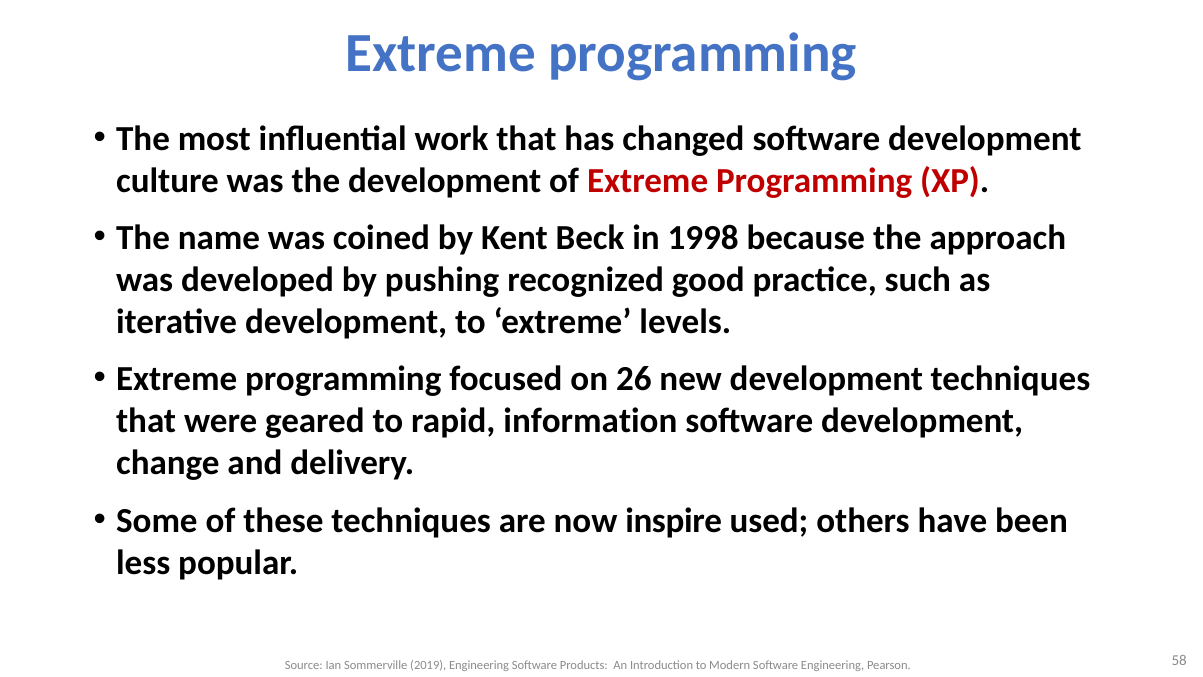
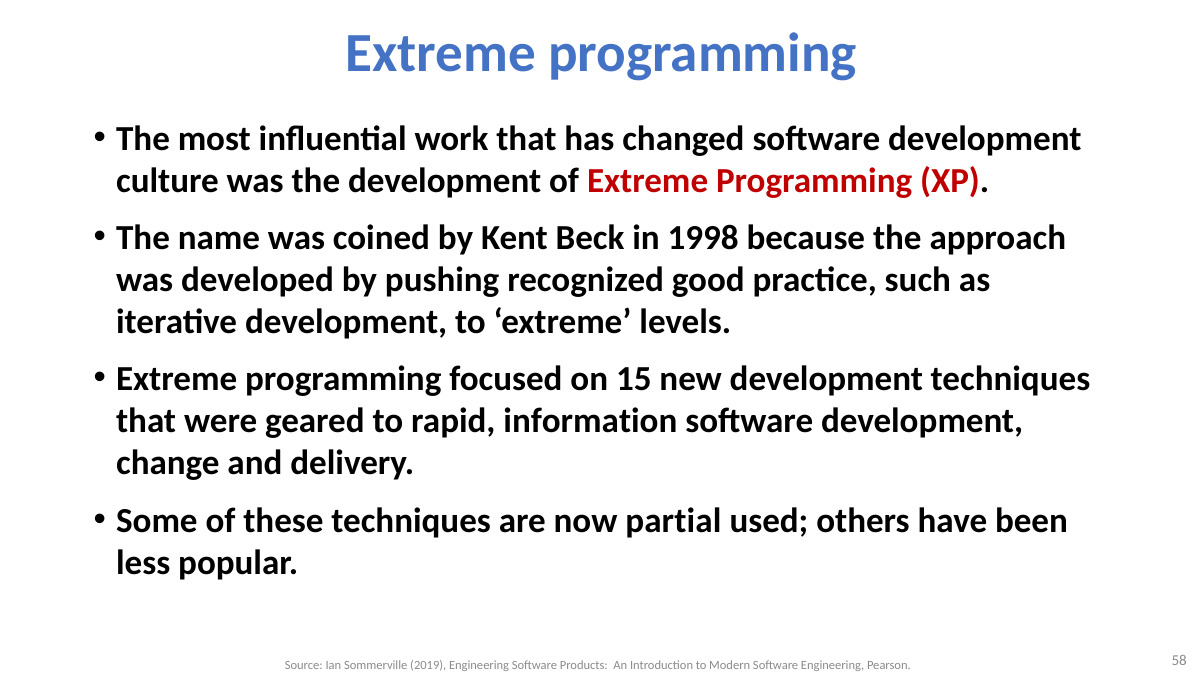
26: 26 -> 15
inspire: inspire -> partial
